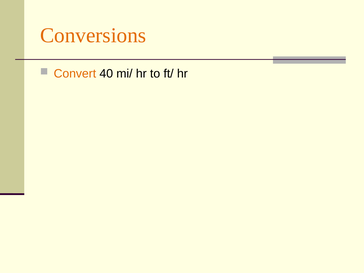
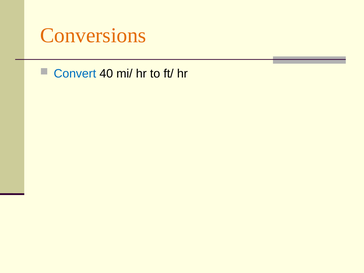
Convert colour: orange -> blue
